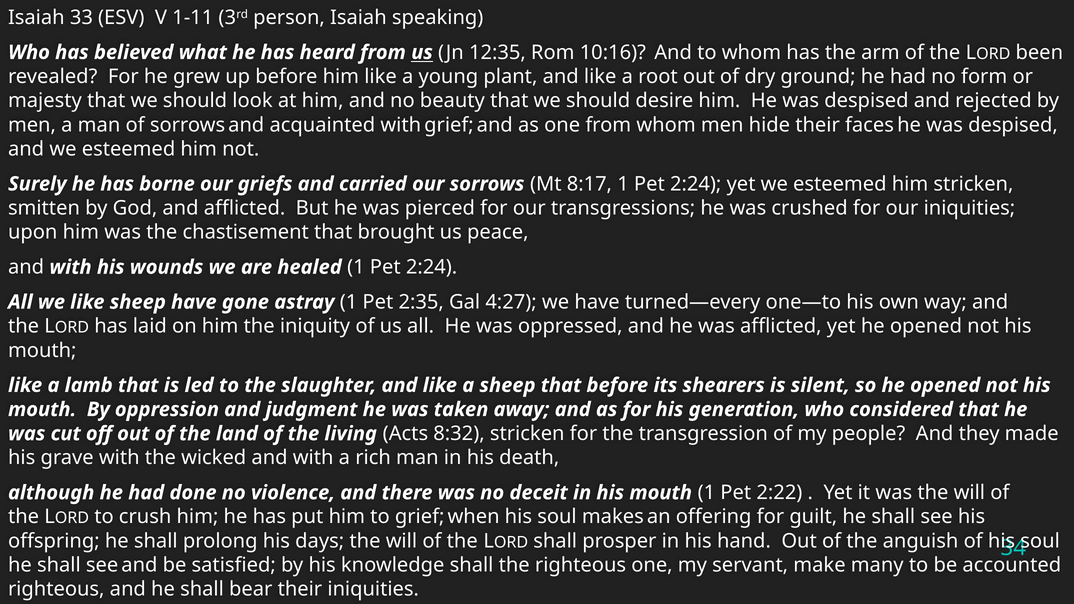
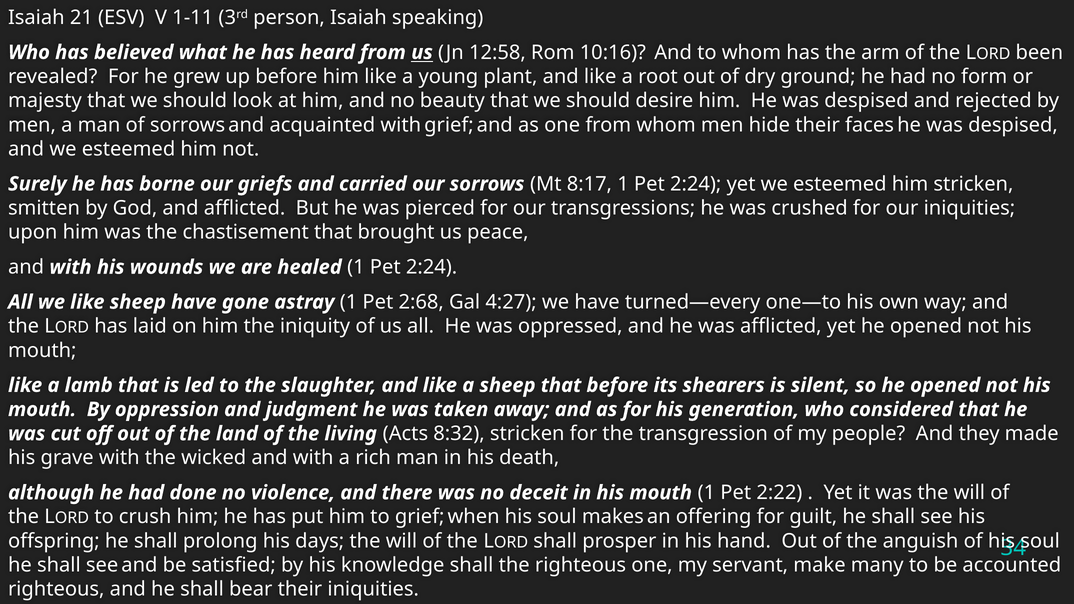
33: 33 -> 21
12:35: 12:35 -> 12:58
2:35: 2:35 -> 2:68
